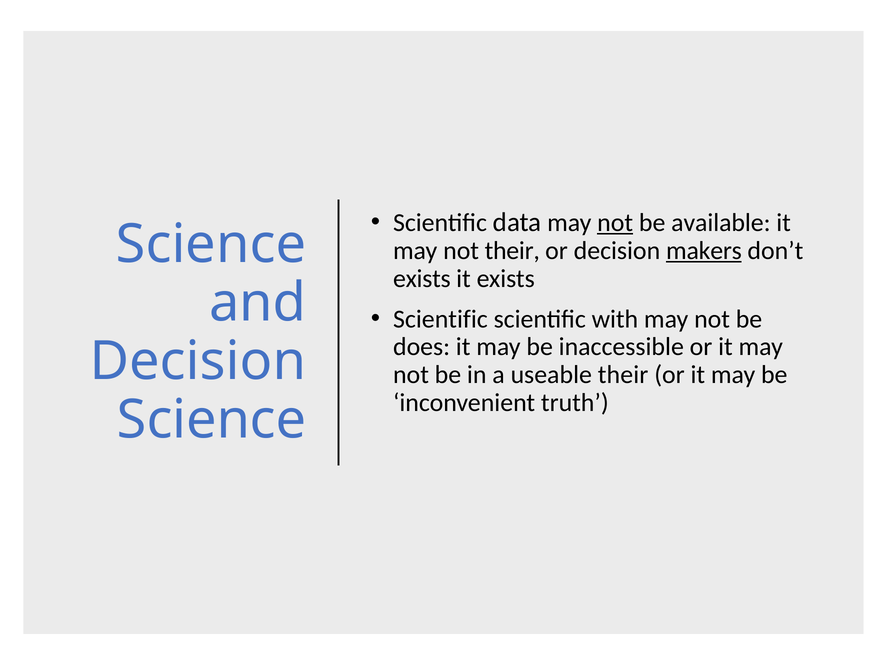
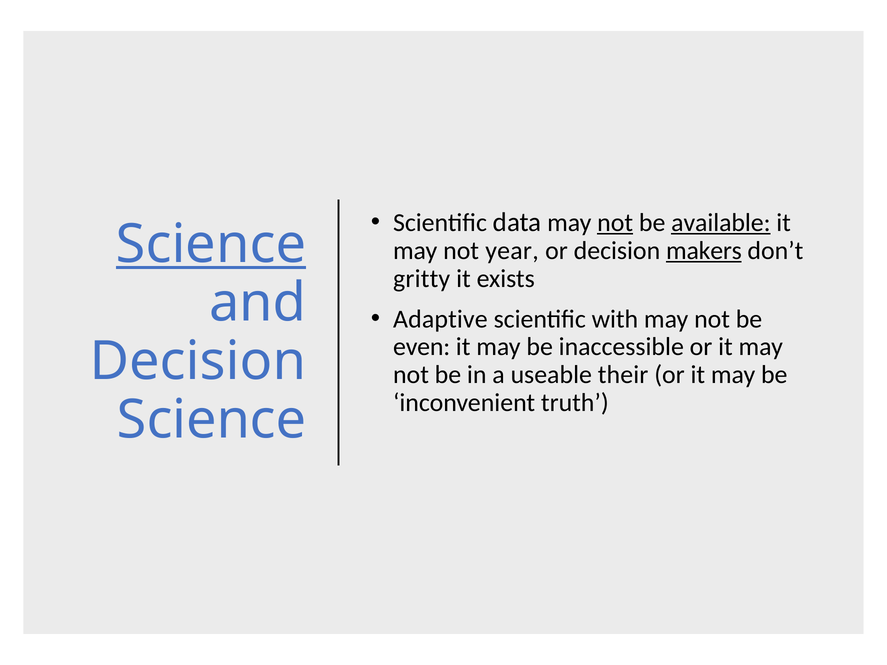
available underline: none -> present
Science at (211, 244) underline: none -> present
not their: their -> year
exists at (422, 279): exists -> gritty
Scientific at (440, 319): Scientific -> Adaptive
does: does -> even
